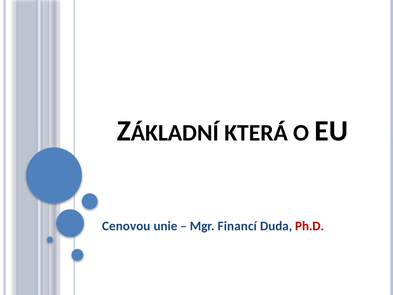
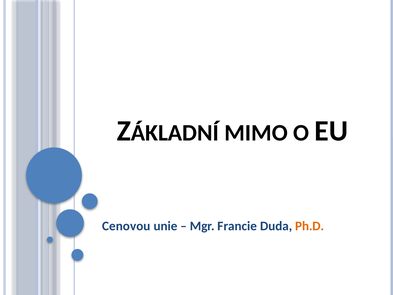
KTERÁ: KTERÁ -> MIMO
Financí: Financí -> Francie
Ph.D colour: red -> orange
